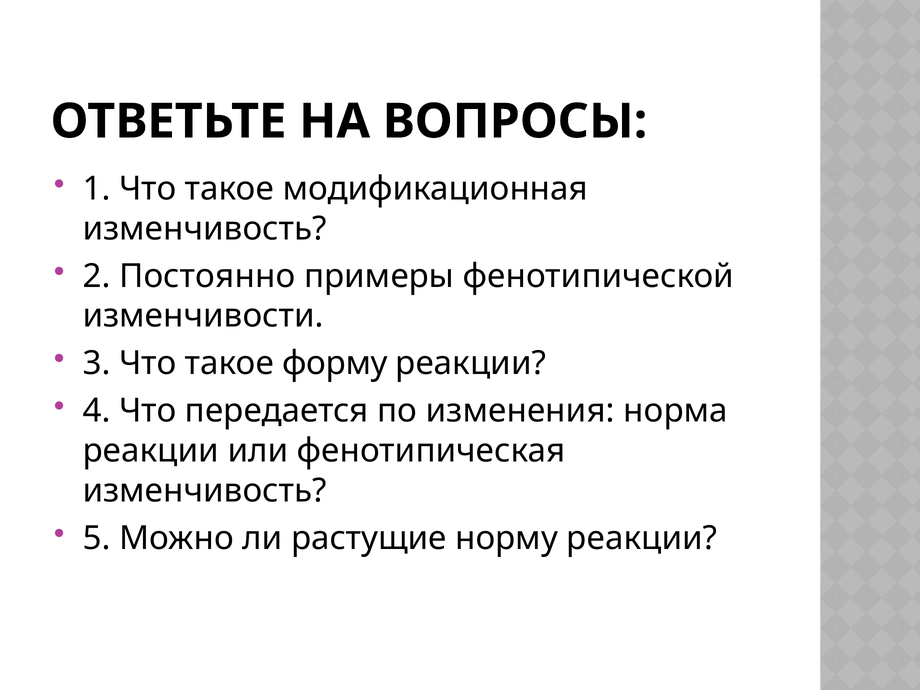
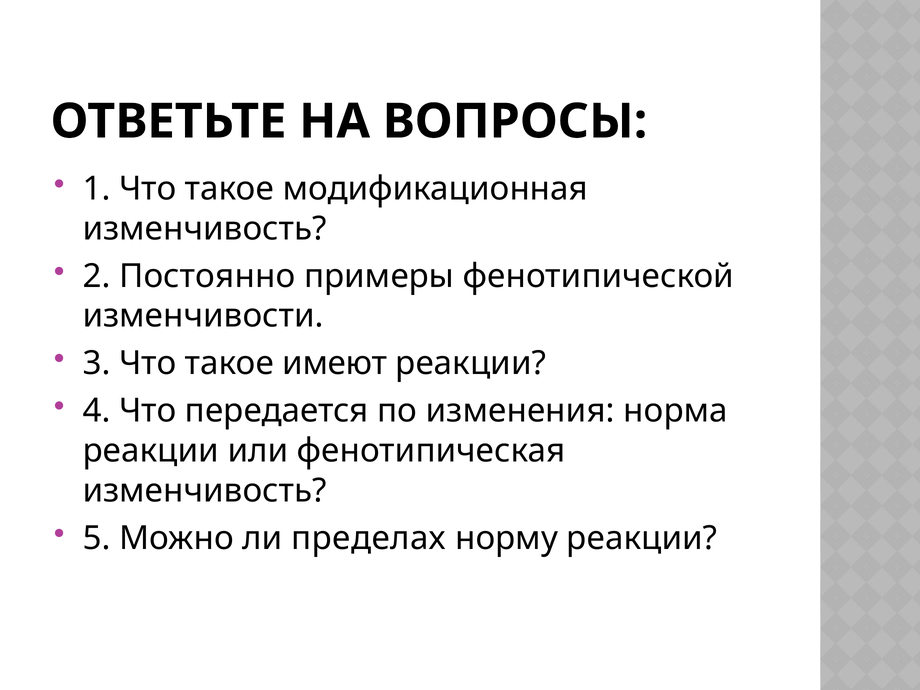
форму: форму -> имеют
растущие: растущие -> пределах
